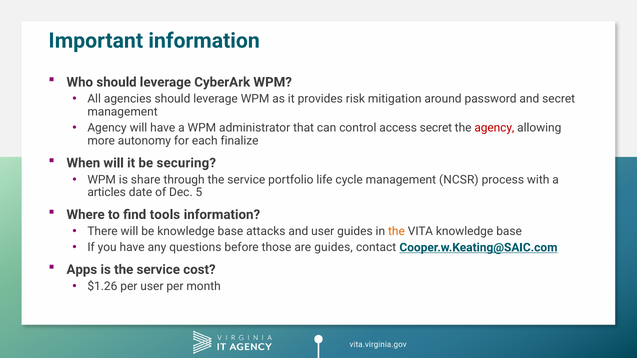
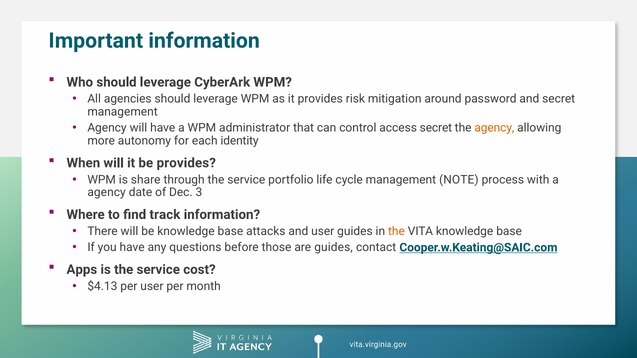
agency at (494, 128) colour: red -> orange
finalize: finalize -> identity
be securing: securing -> provides
NCSR: NCSR -> NOTE
articles at (107, 193): articles -> agency
5: 5 -> 3
tools: tools -> track
$1.26: $1.26 -> $4.13
